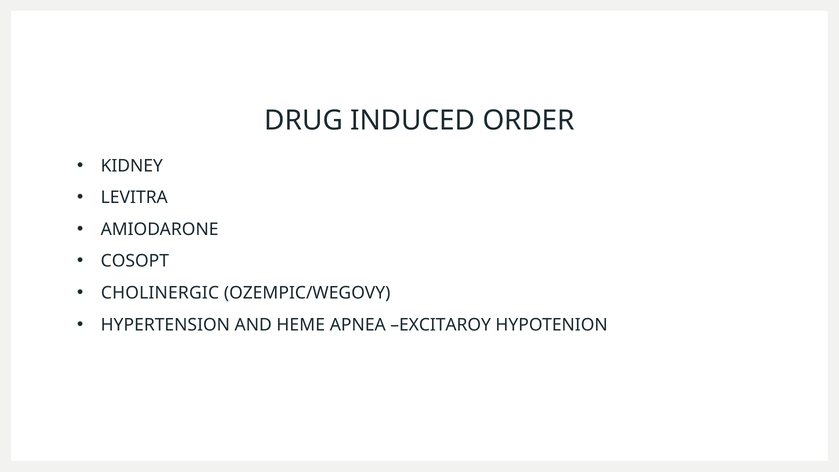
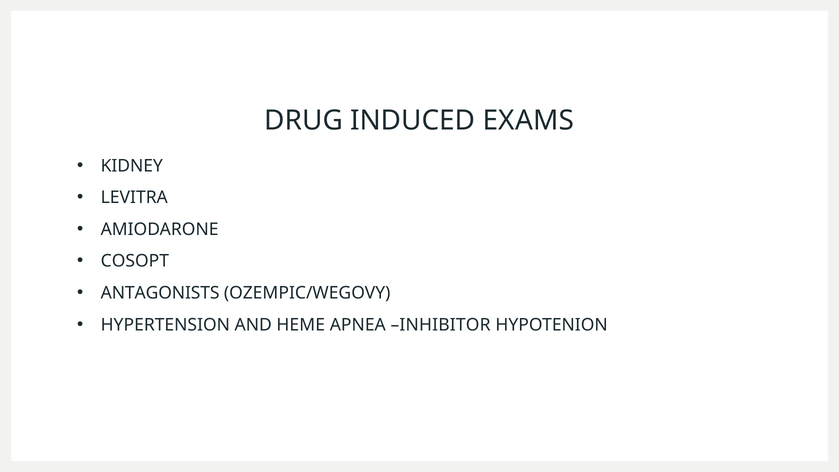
ORDER: ORDER -> EXAMS
CHOLINERGIC: CHOLINERGIC -> ANTAGONISTS
EXCITAROY: EXCITAROY -> INHIBITOR
